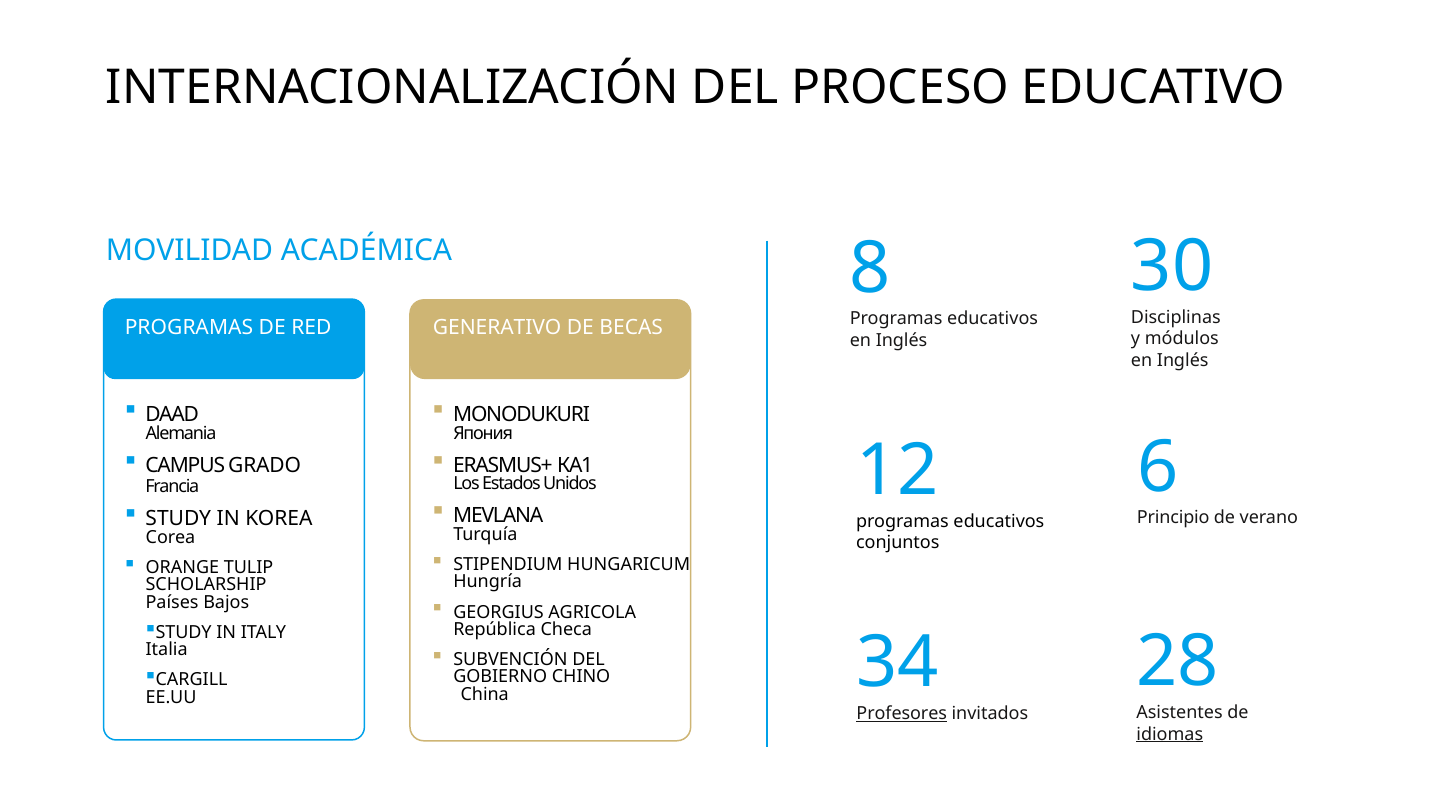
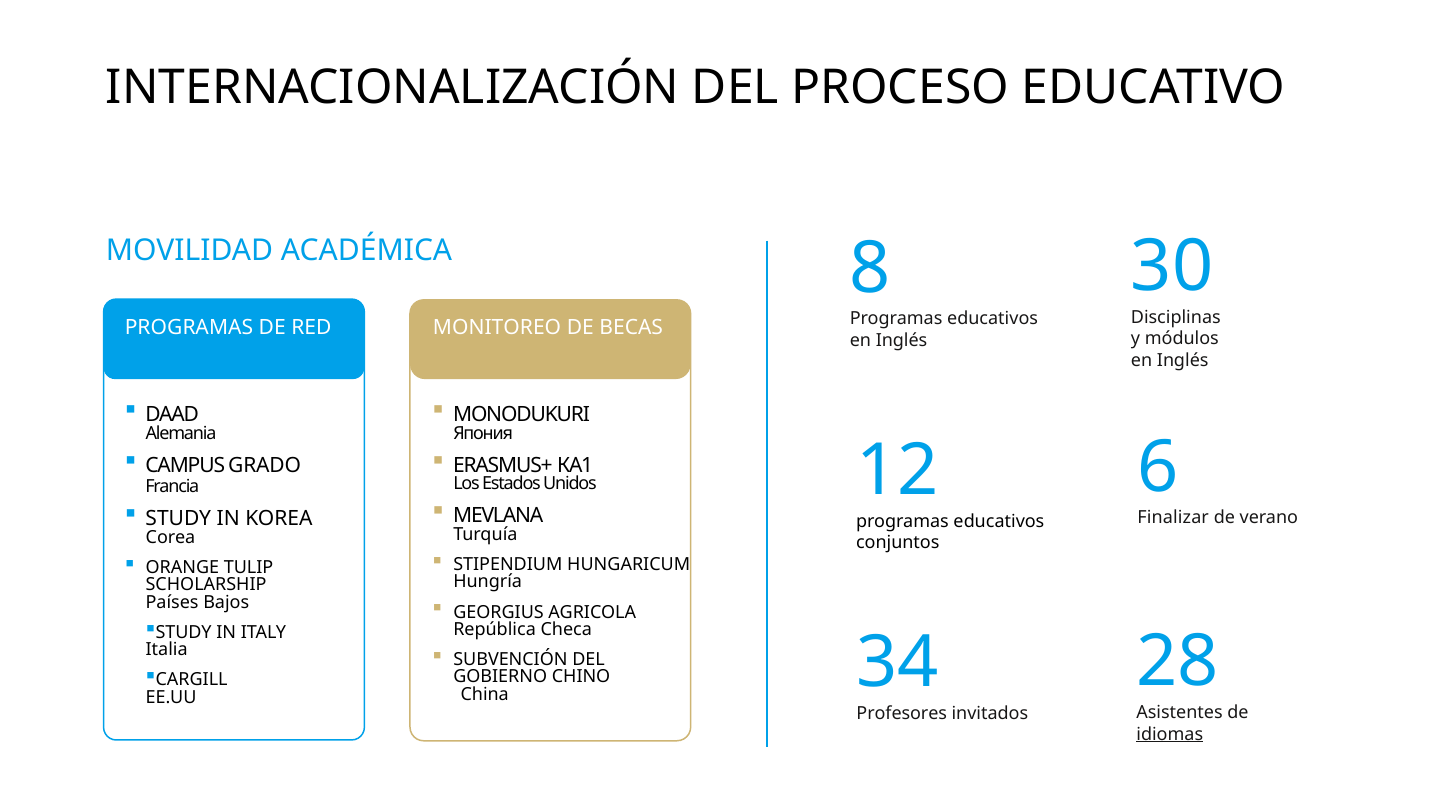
GENERATIVO: GENERATIVO -> MONITOREO
Principio: Principio -> Finalizar
Profesores underline: present -> none
